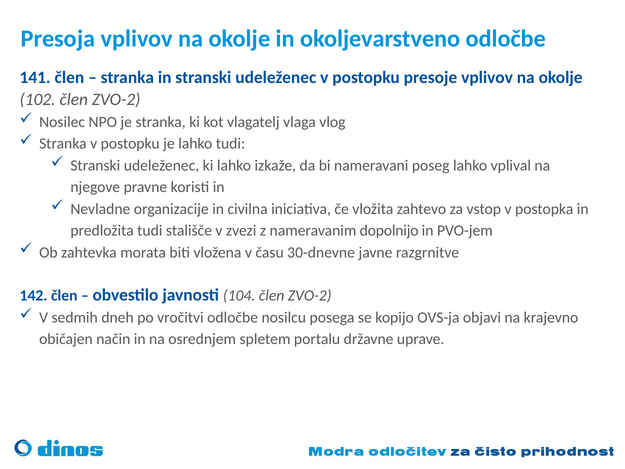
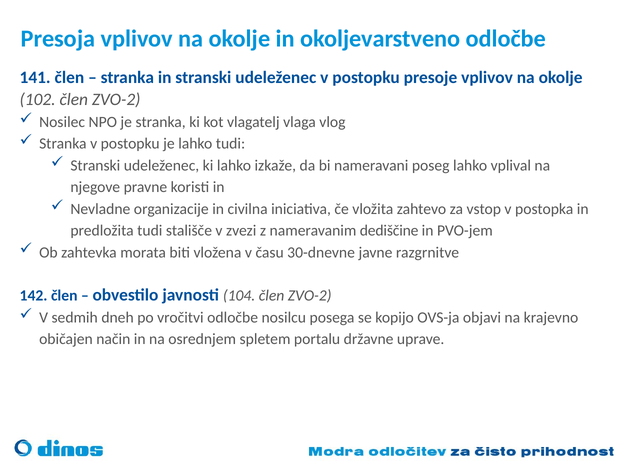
dopolnijo: dopolnijo -> dediščine
